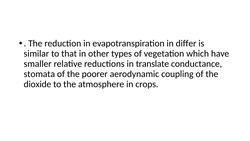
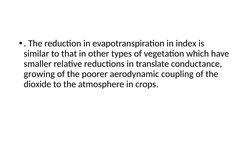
differ: differ -> index
stomata: stomata -> growing
